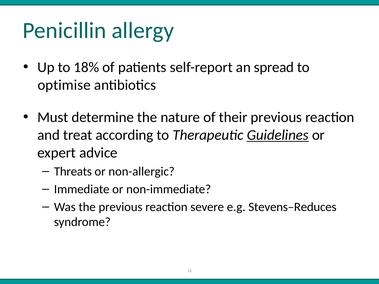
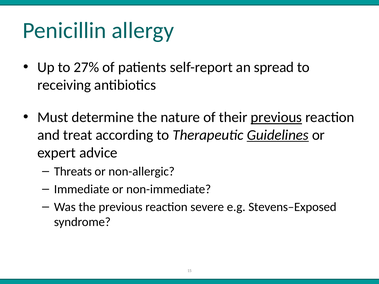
18%: 18% -> 27%
optimise: optimise -> receiving
previous at (276, 117) underline: none -> present
Stevens–Reduces: Stevens–Reduces -> Stevens–Exposed
